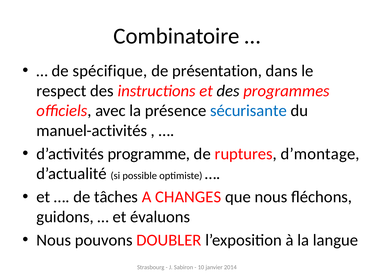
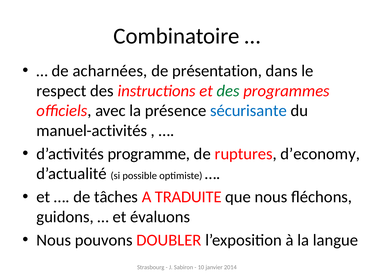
spécifique: spécifique -> acharnées
des at (228, 91) colour: black -> green
d’montage: d’montage -> d’economy
CHANGES: CHANGES -> TRADUITE
